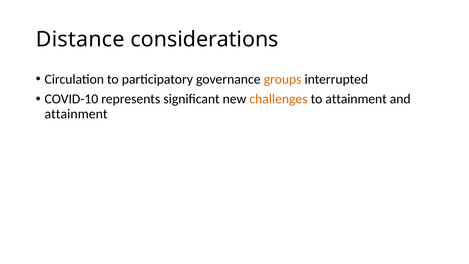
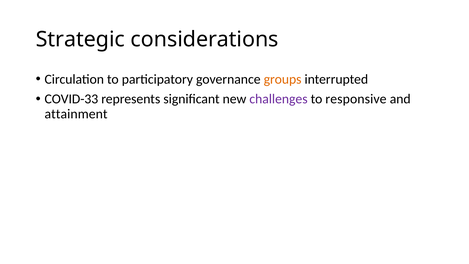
Distance: Distance -> Strategic
COVID-10: COVID-10 -> COVID-33
challenges colour: orange -> purple
to attainment: attainment -> responsive
